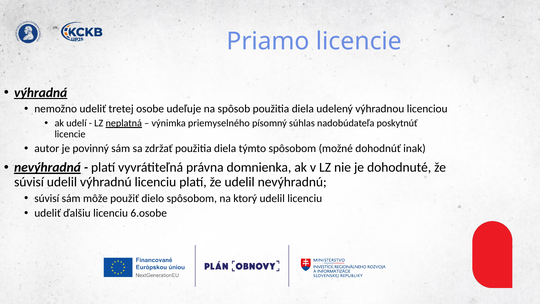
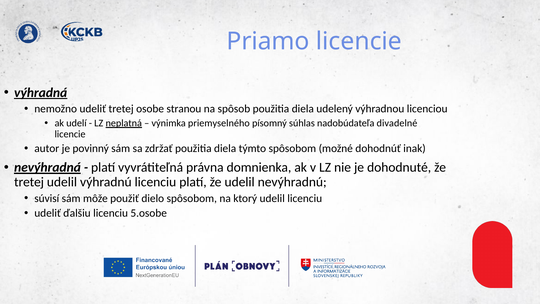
udeľuje: udeľuje -> stranou
poskytnúť: poskytnúť -> divadelné
súvisí at (29, 182): súvisí -> tretej
6.osobe: 6.osobe -> 5.osobe
